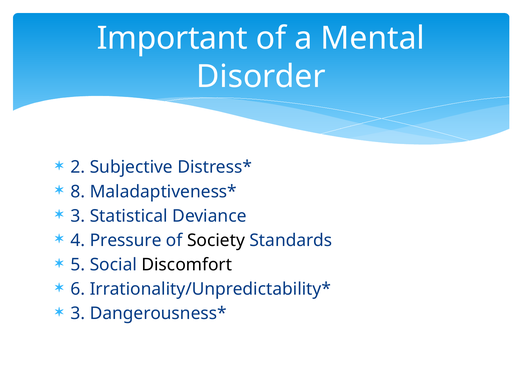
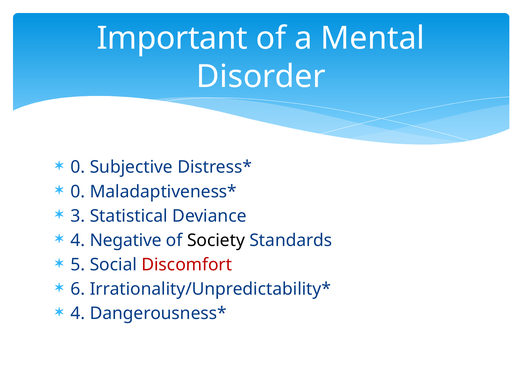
2 at (78, 167): 2 -> 0
8 at (78, 191): 8 -> 0
Pressure: Pressure -> Negative
Discomfort colour: black -> red
3 at (78, 313): 3 -> 4
